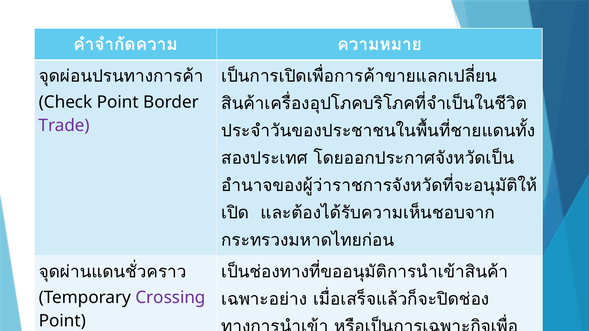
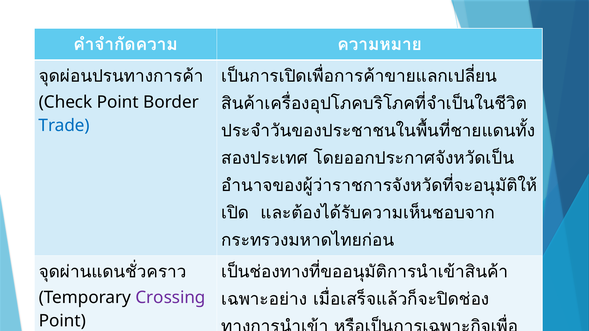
Trade colour: purple -> blue
